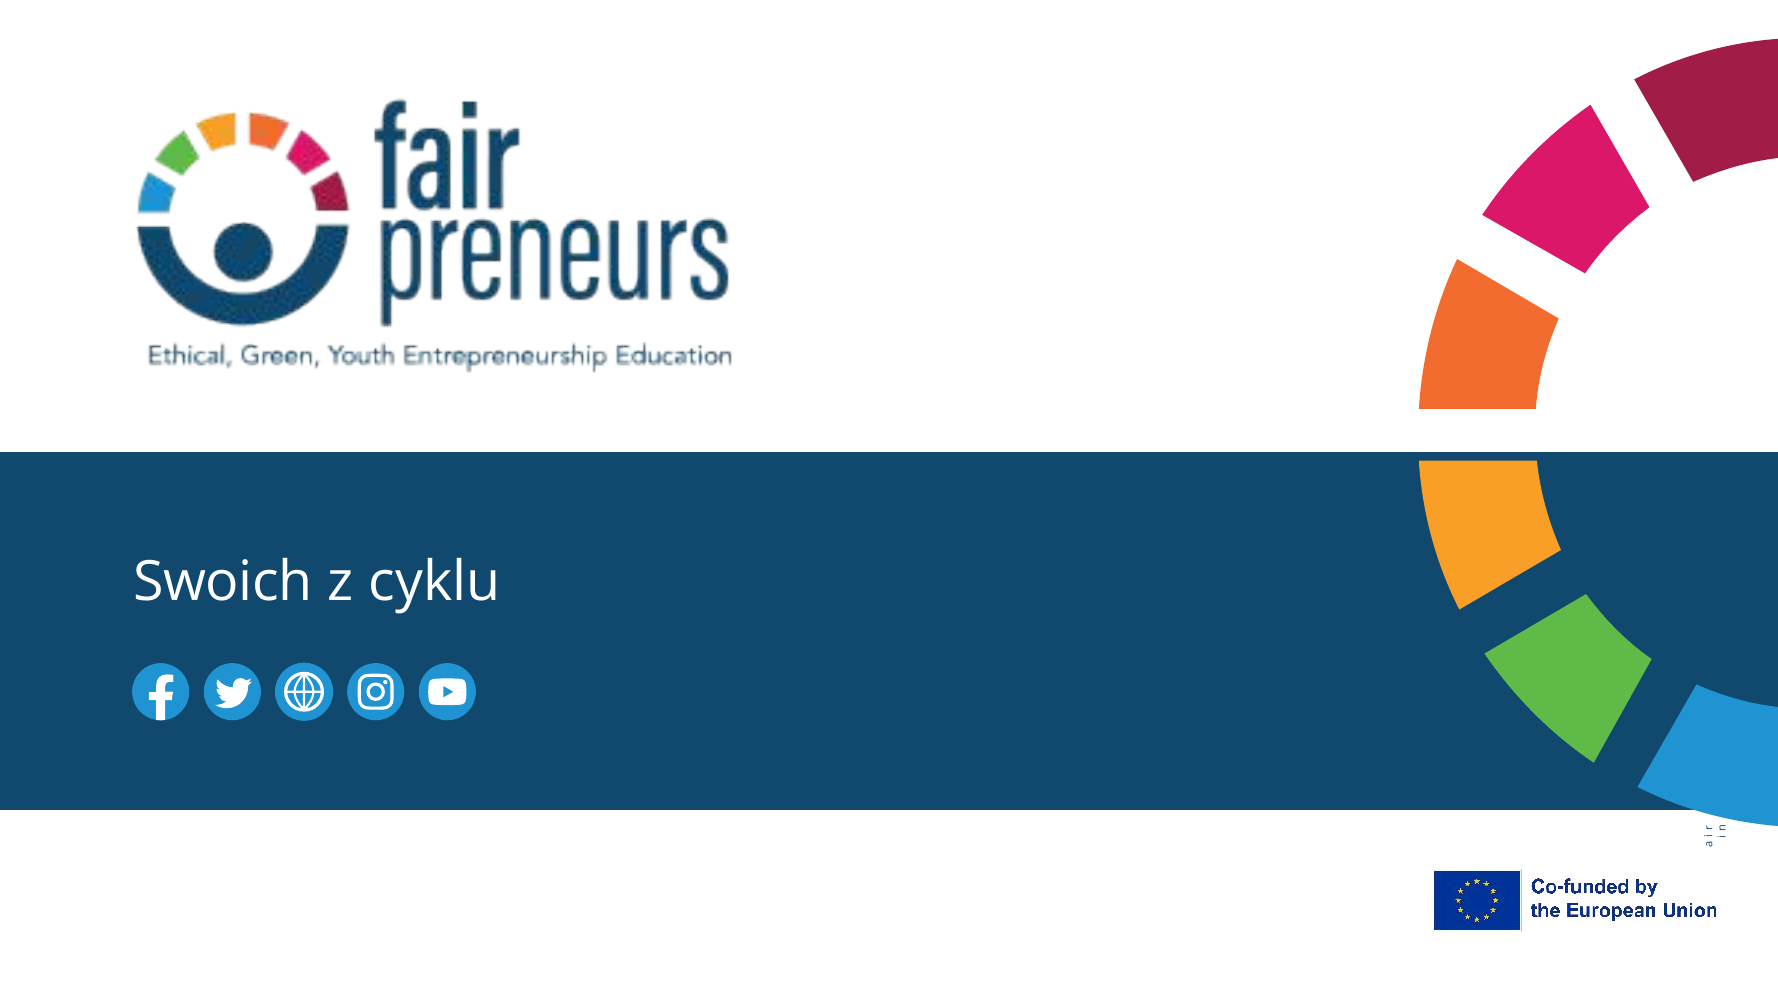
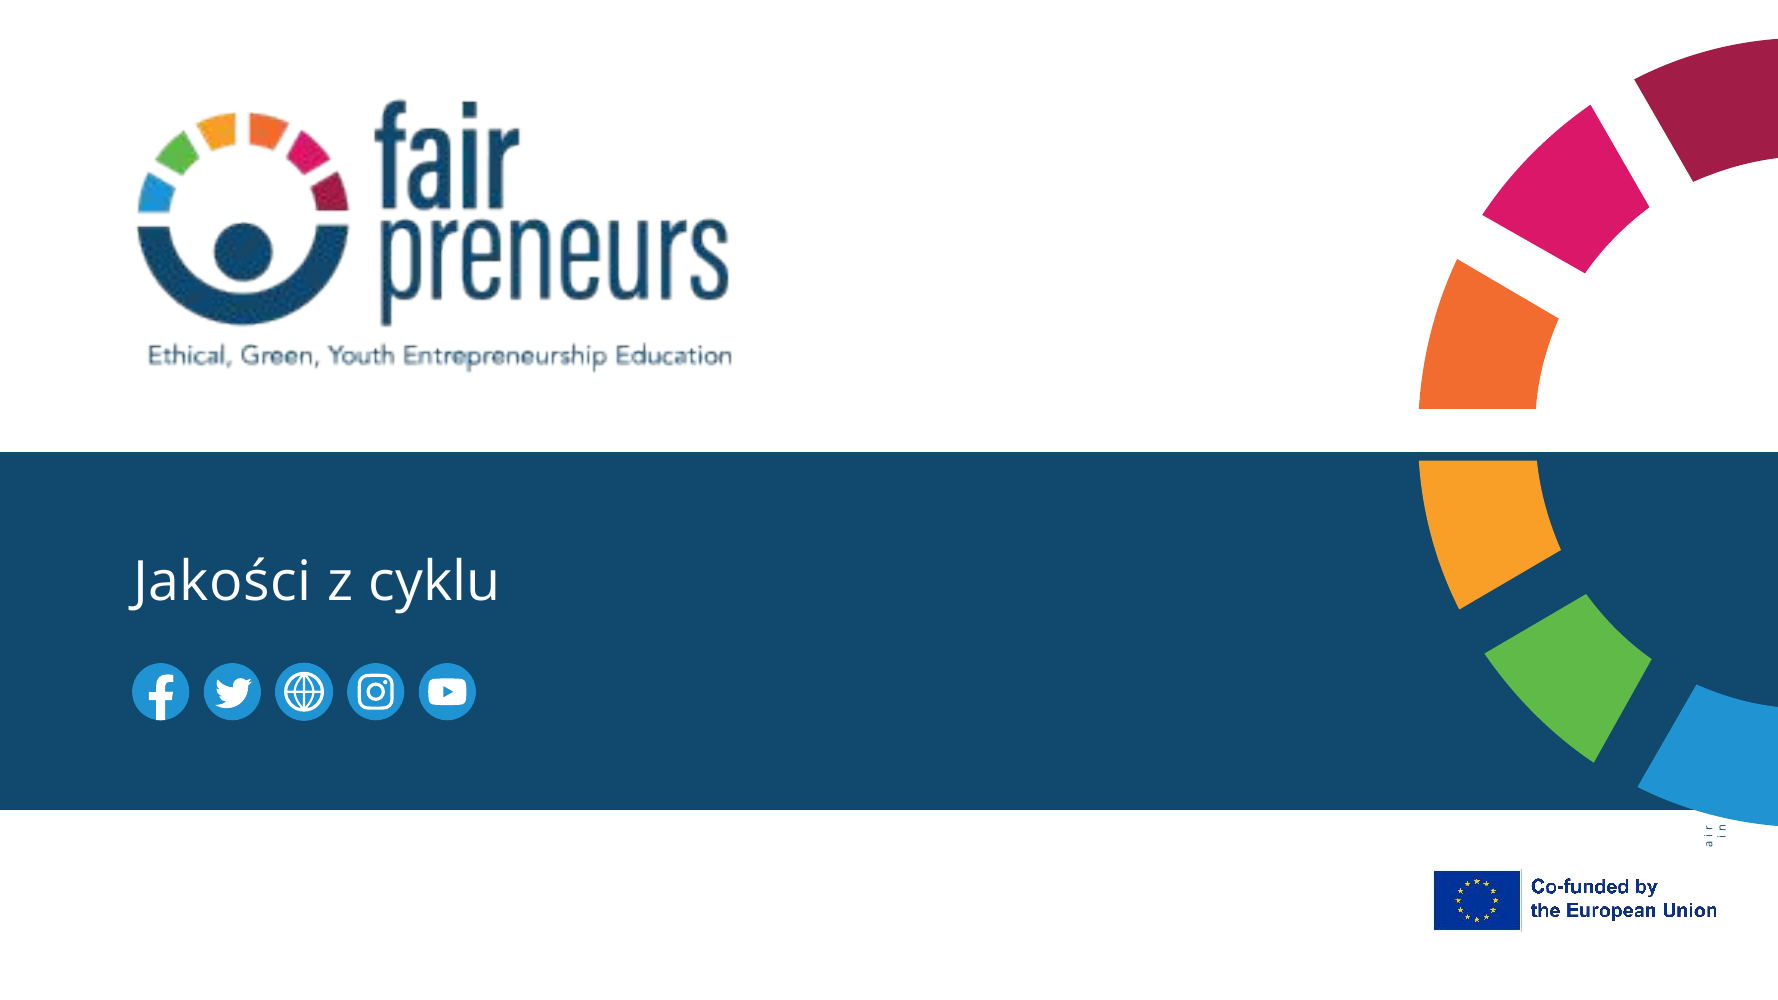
Swoich: Swoich -> Jakości
